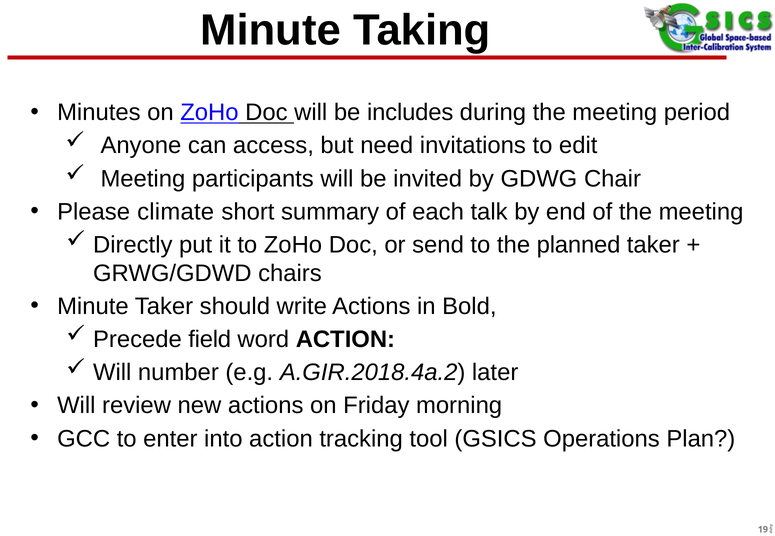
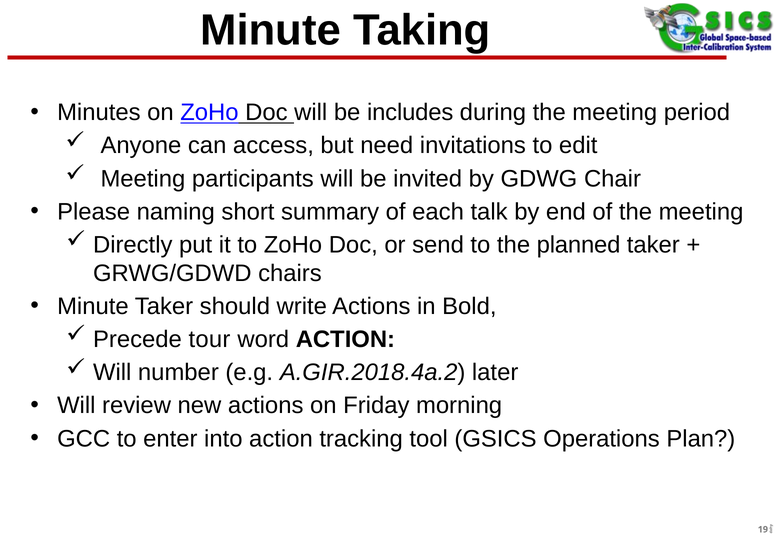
climate: climate -> naming
field: field -> tour
